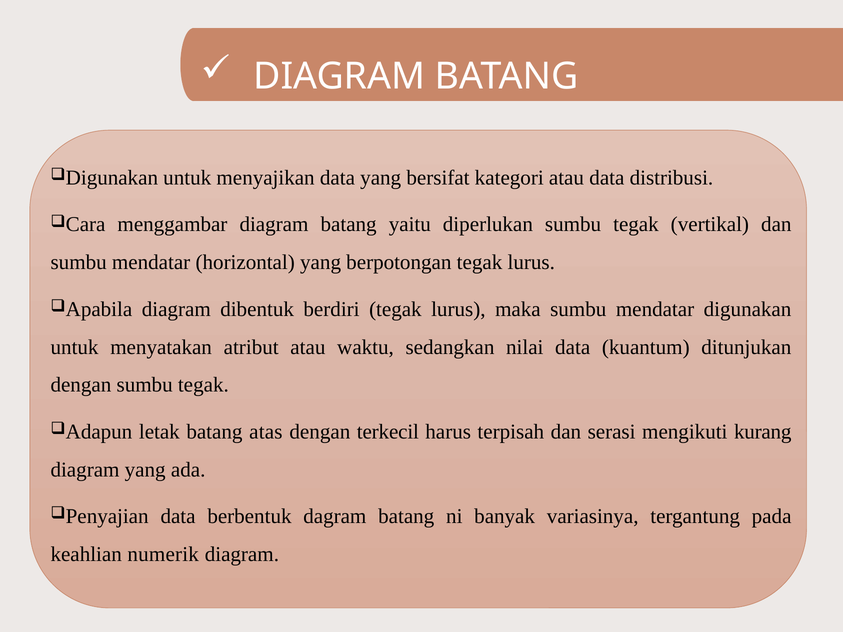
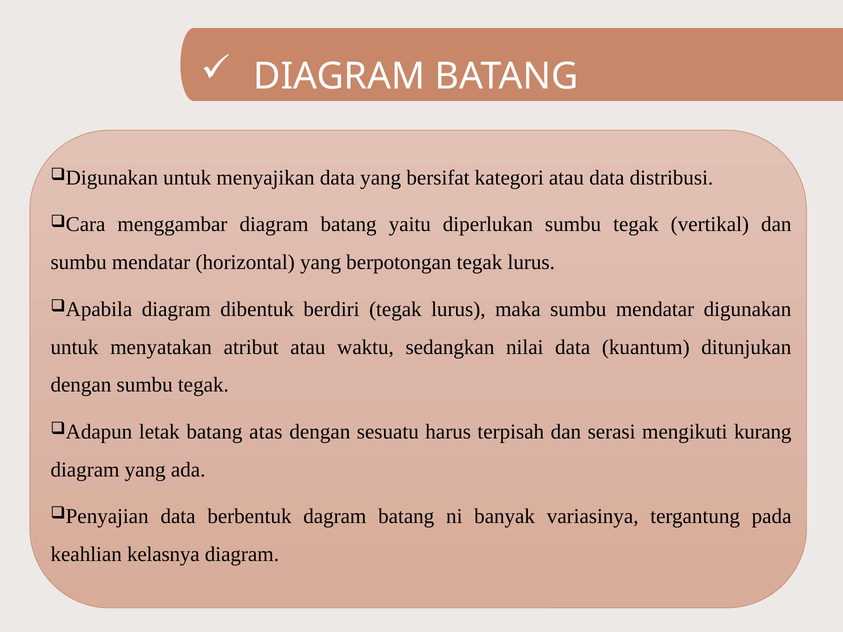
terkecil: terkecil -> sesuatu
numerik: numerik -> kelasnya
